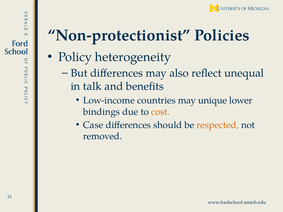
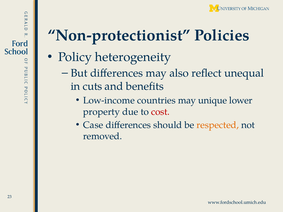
talk: talk -> cuts
bindings: bindings -> property
cost colour: orange -> red
